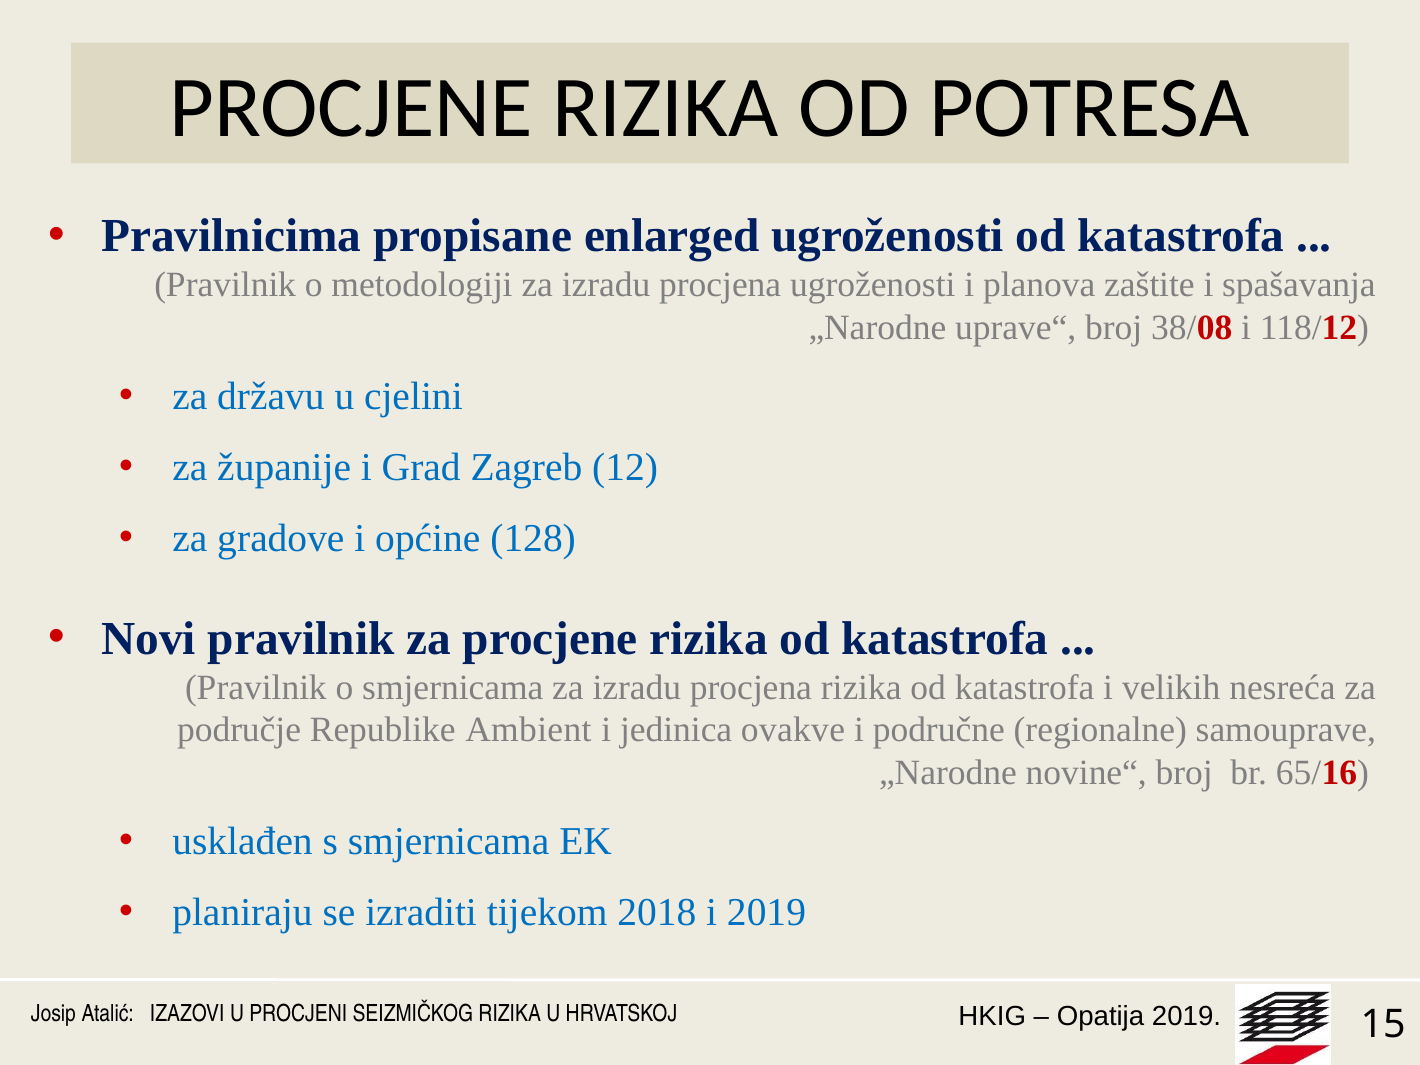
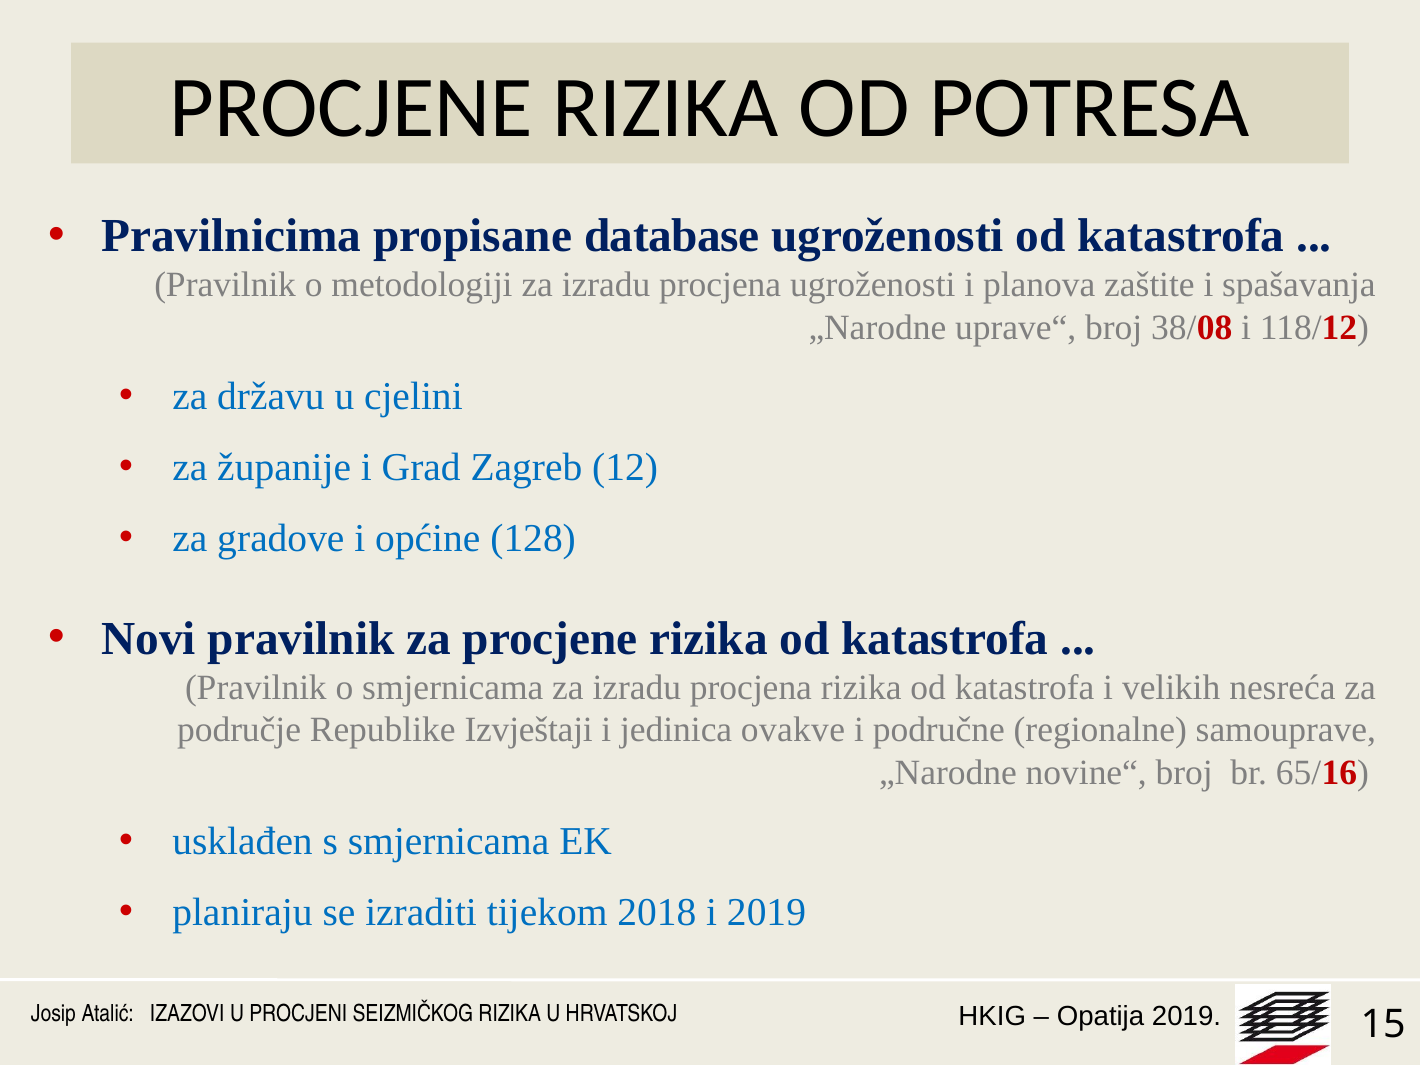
enlarged: enlarged -> database
Ambient: Ambient -> Izvještaji
